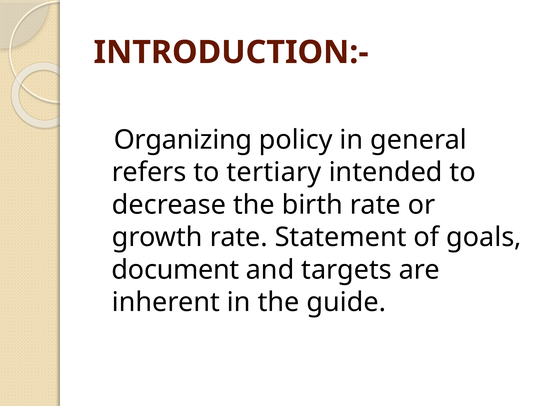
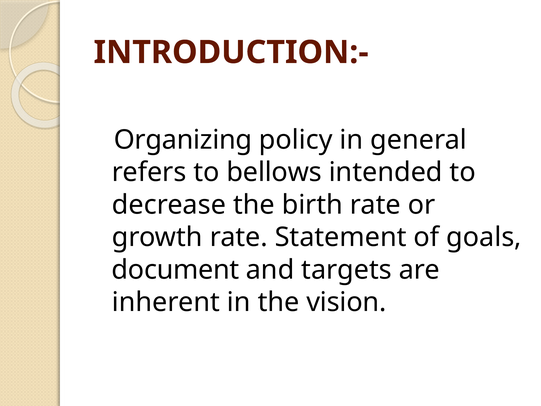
tertiary: tertiary -> bellows
guide: guide -> vision
